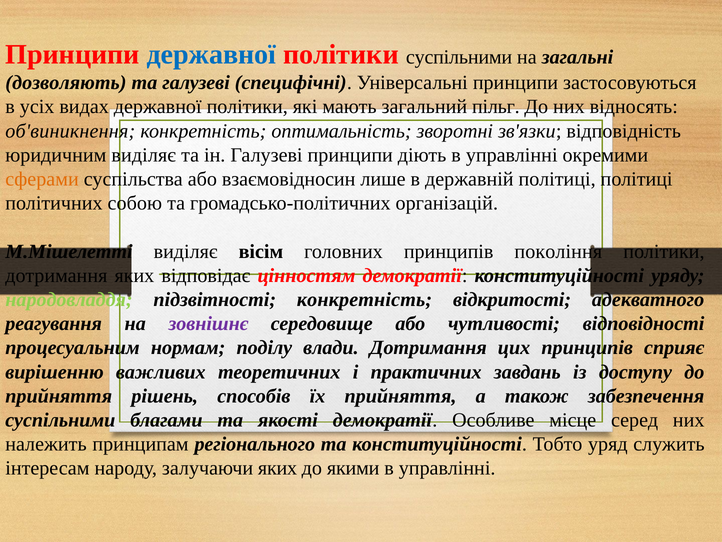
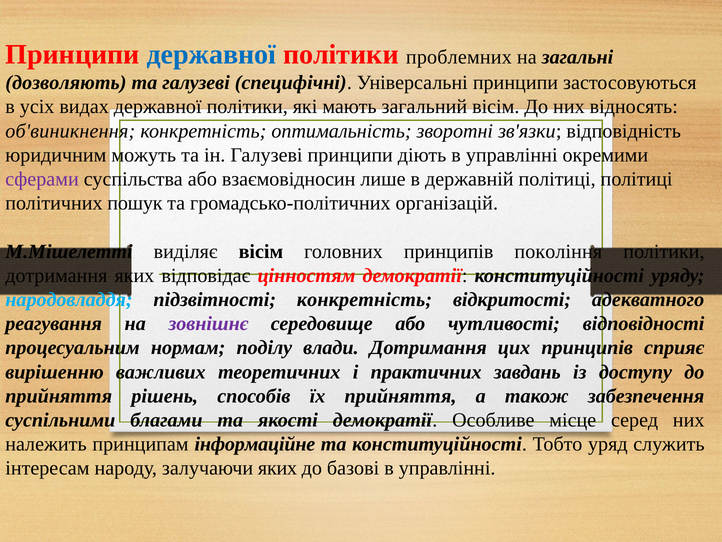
політики суспільними: суспільними -> проблемних
загальний пільг: пільг -> вісім
юридичним виділяє: виділяє -> можуть
сферами colour: orange -> purple
собою: собою -> пошук
народовладдя colour: light green -> light blue
регіонального: регіонального -> інформаційне
якими: якими -> базові
